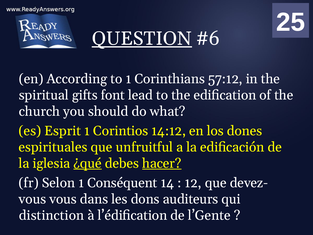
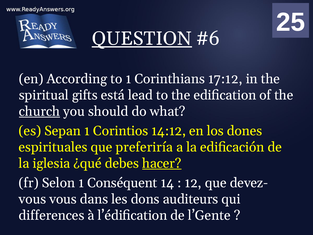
57:12: 57:12 -> 17:12
font: font -> está
church underline: none -> present
Esprit: Esprit -> Sepan
unfruitful: unfruitful -> preferiría
¿qué underline: present -> none
distinction: distinction -> differences
